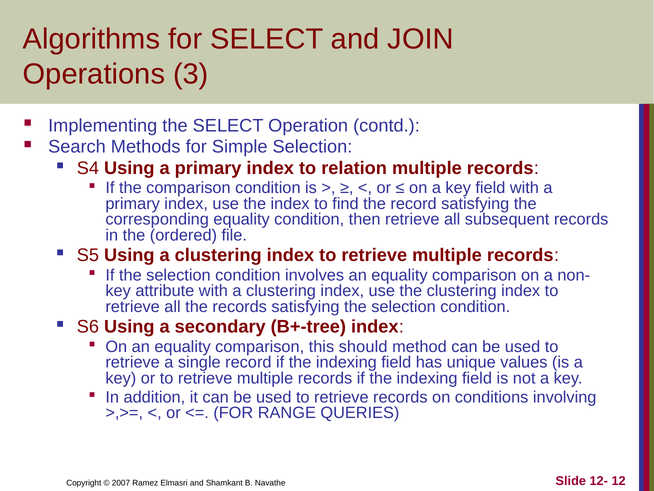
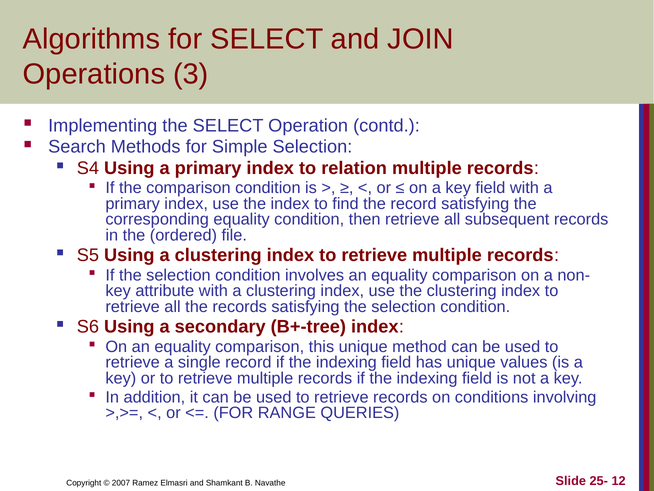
this should: should -> unique
12-: 12- -> 25-
